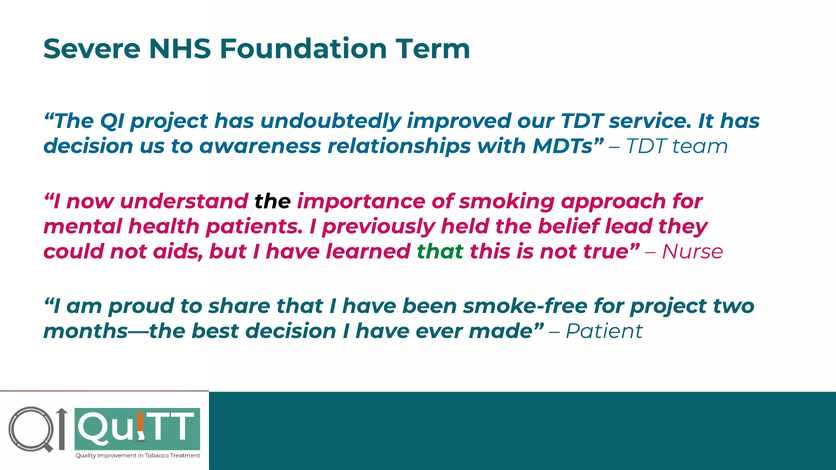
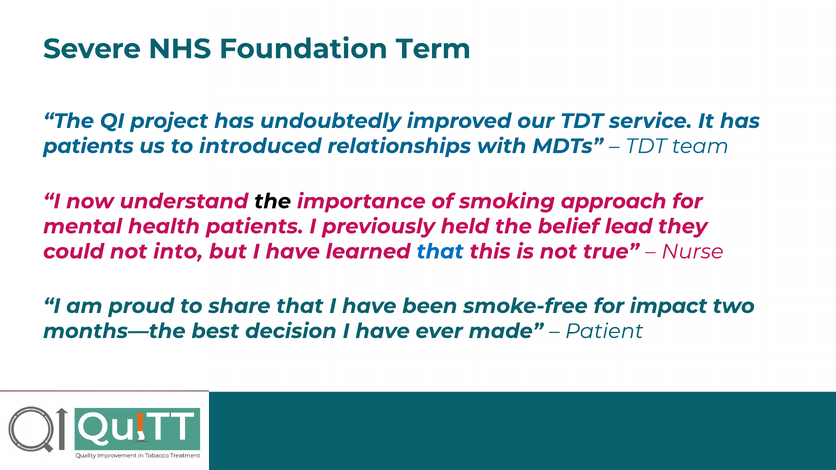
decision at (88, 146): decision -> patients
awareness: awareness -> introduced
aids: aids -> into
that at (440, 252) colour: green -> blue
for project: project -> impact
